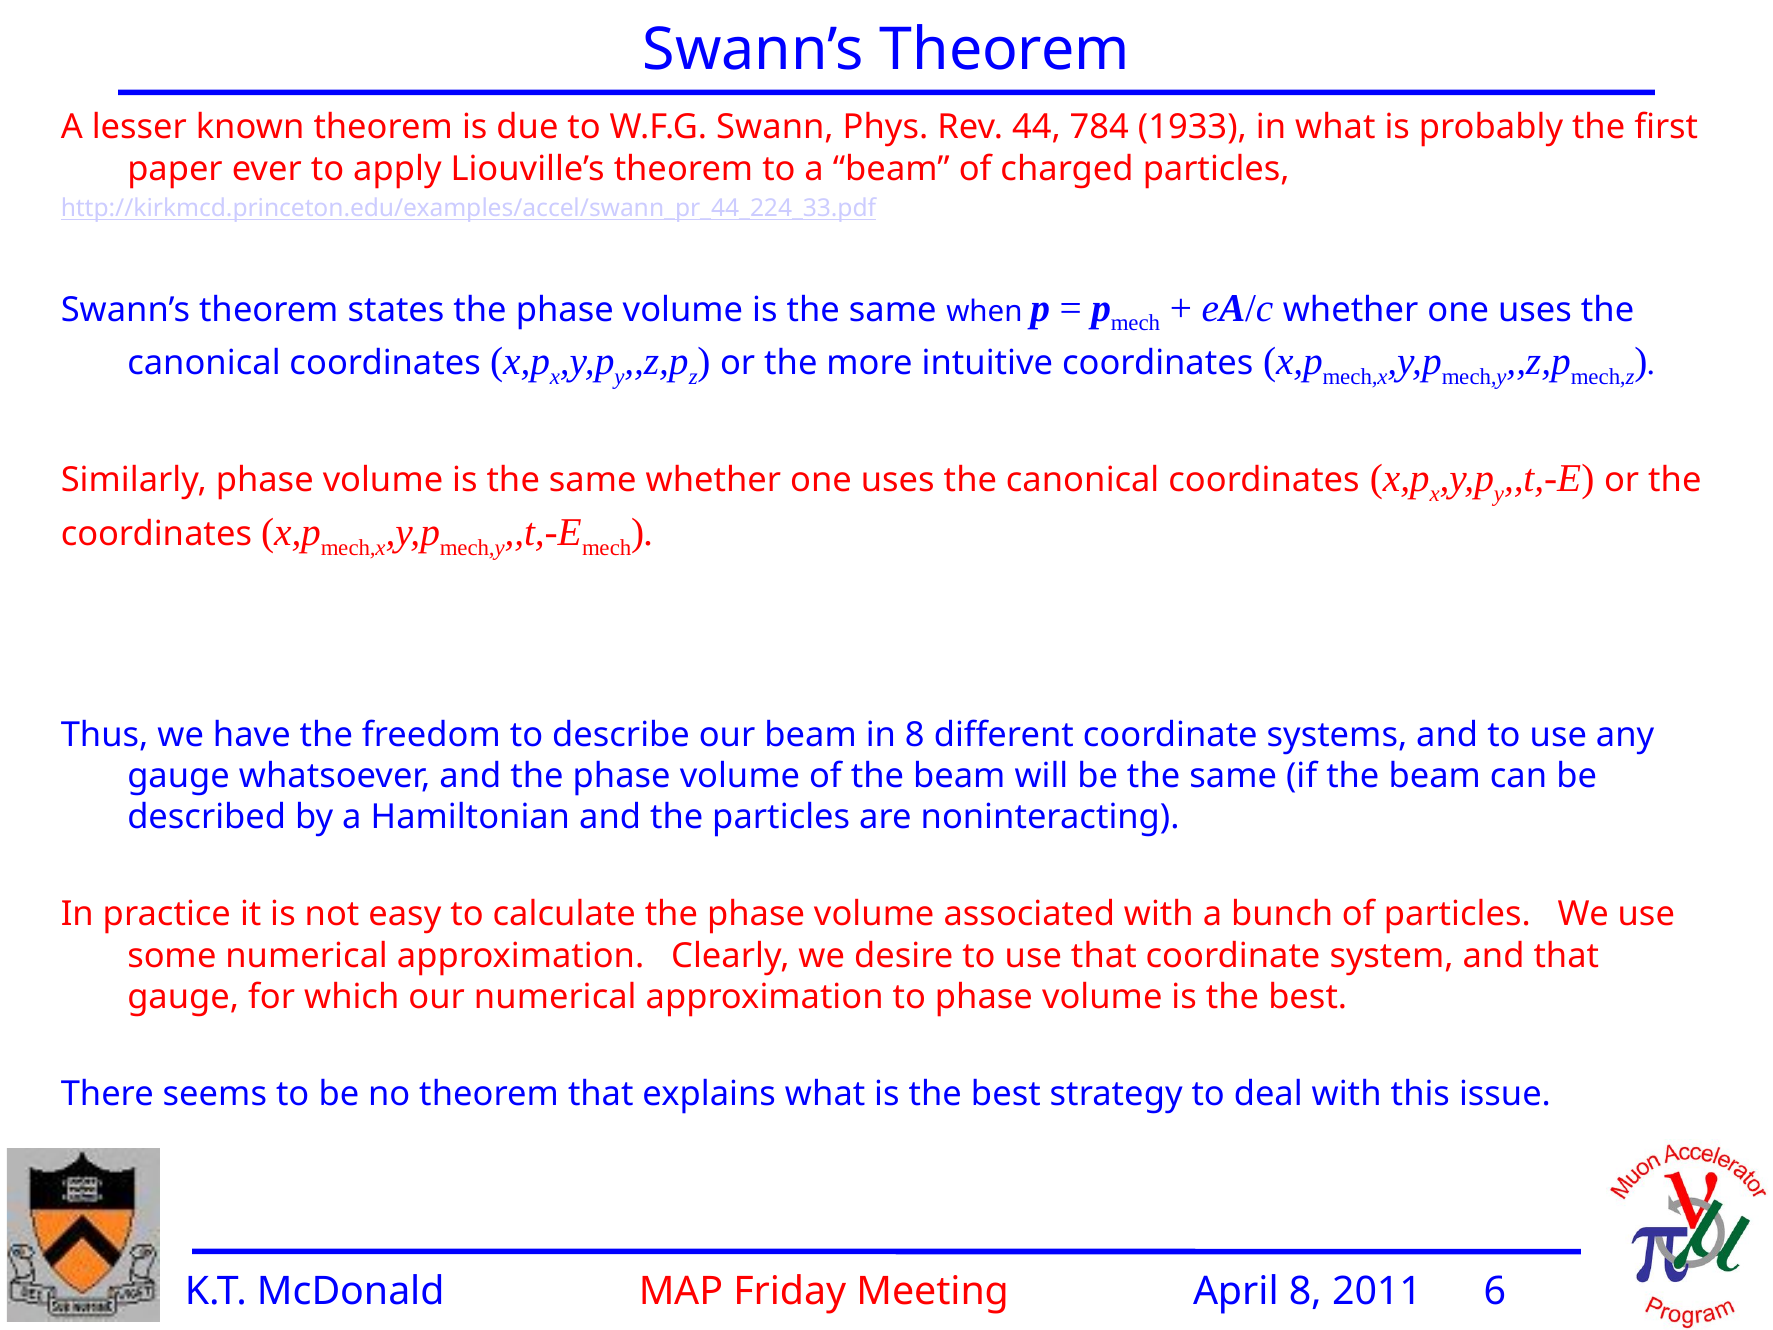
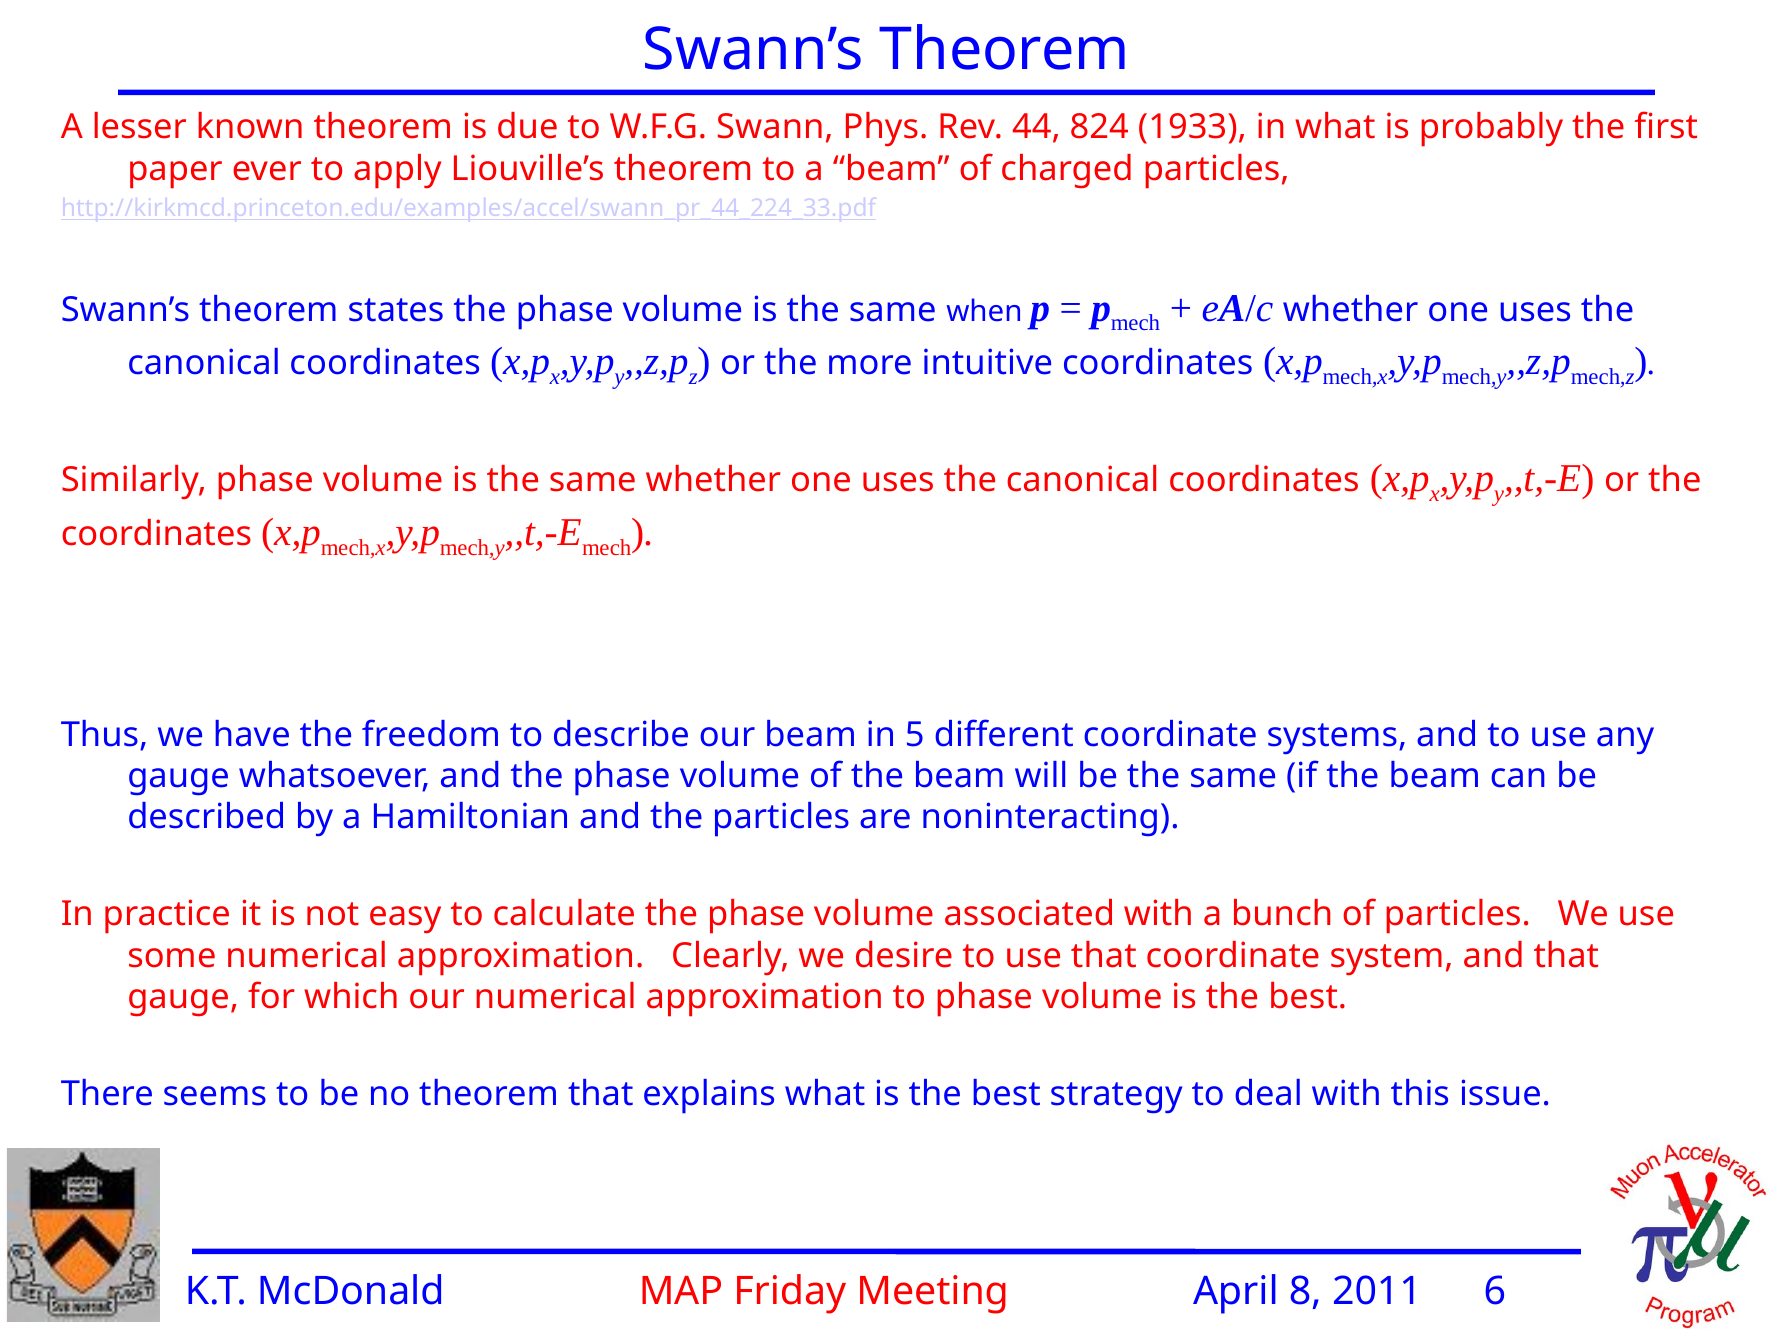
784: 784 -> 824
in 8: 8 -> 5
